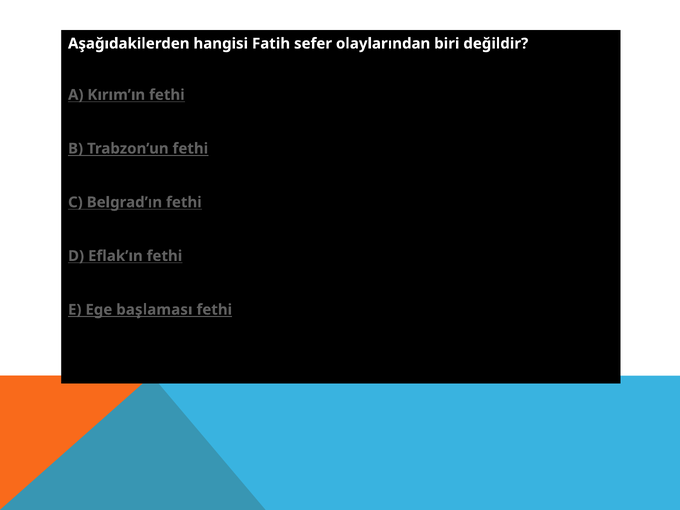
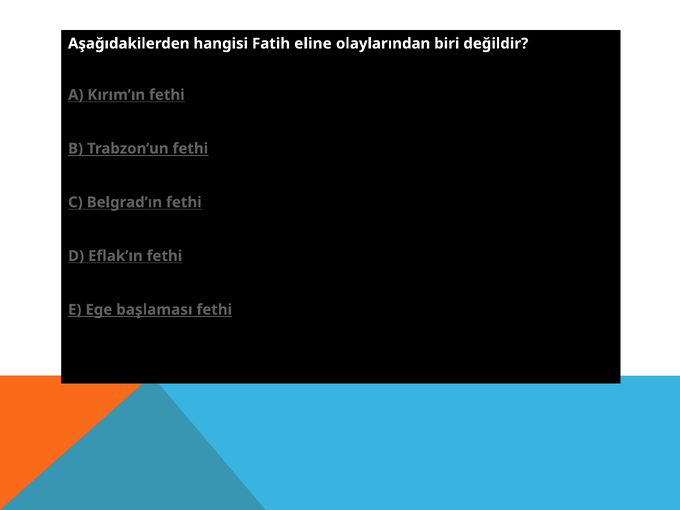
sefer: sefer -> eline
